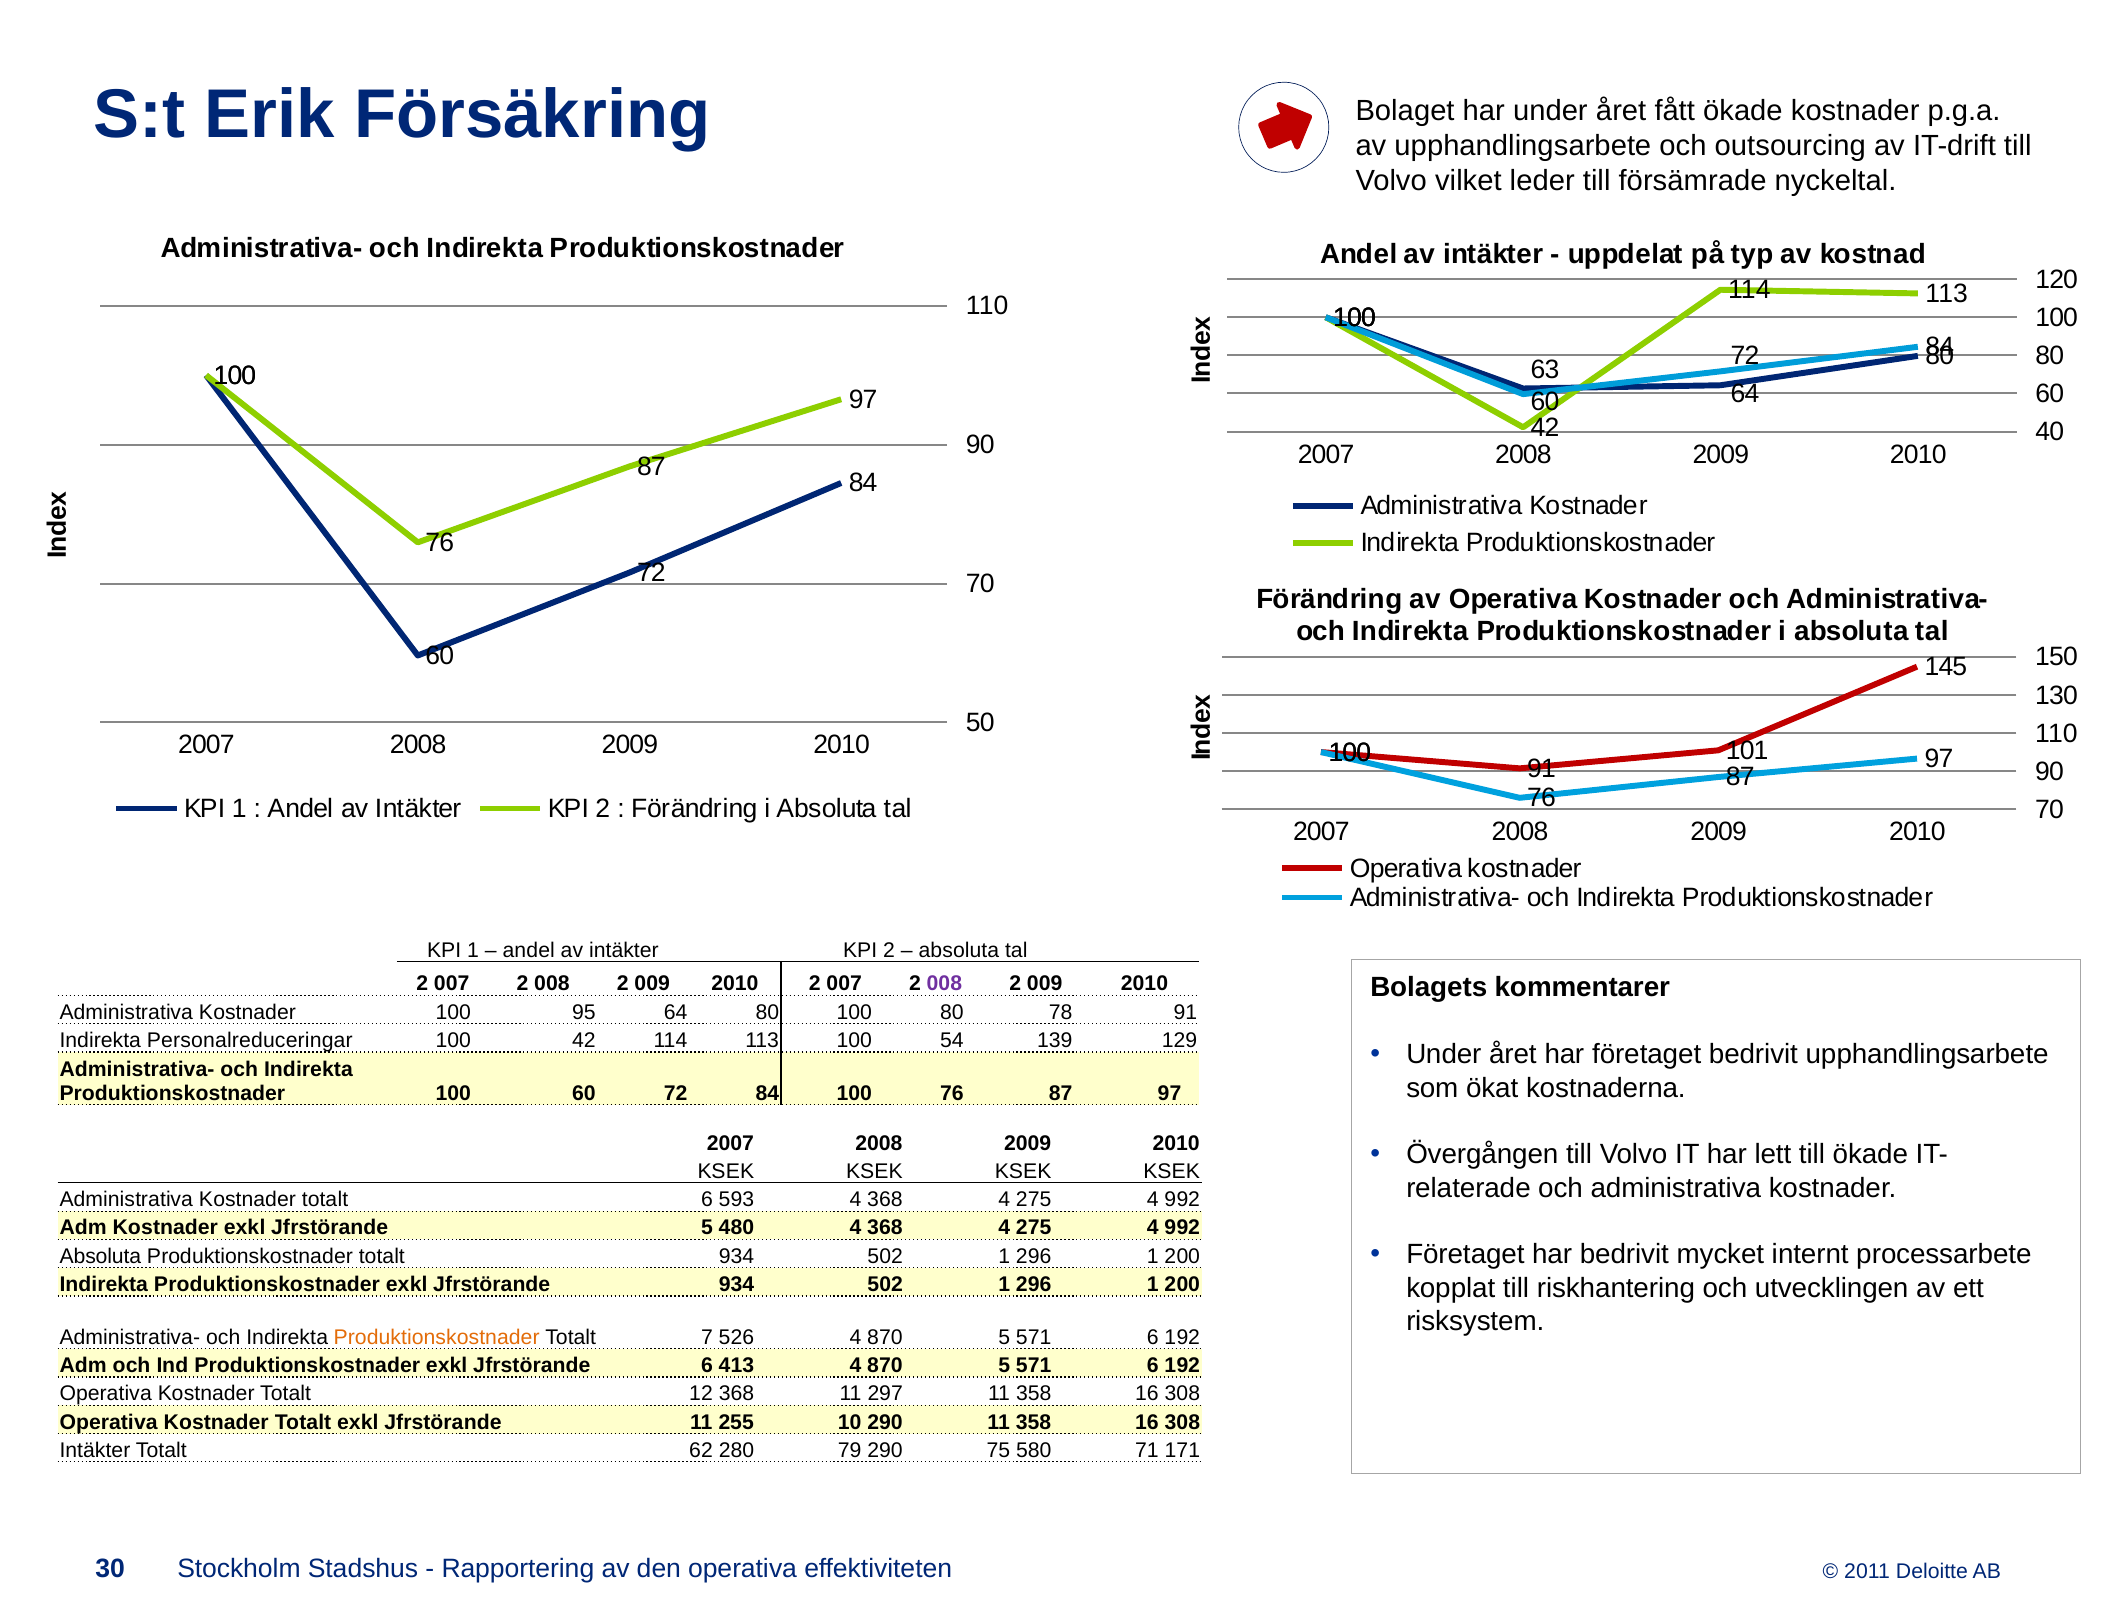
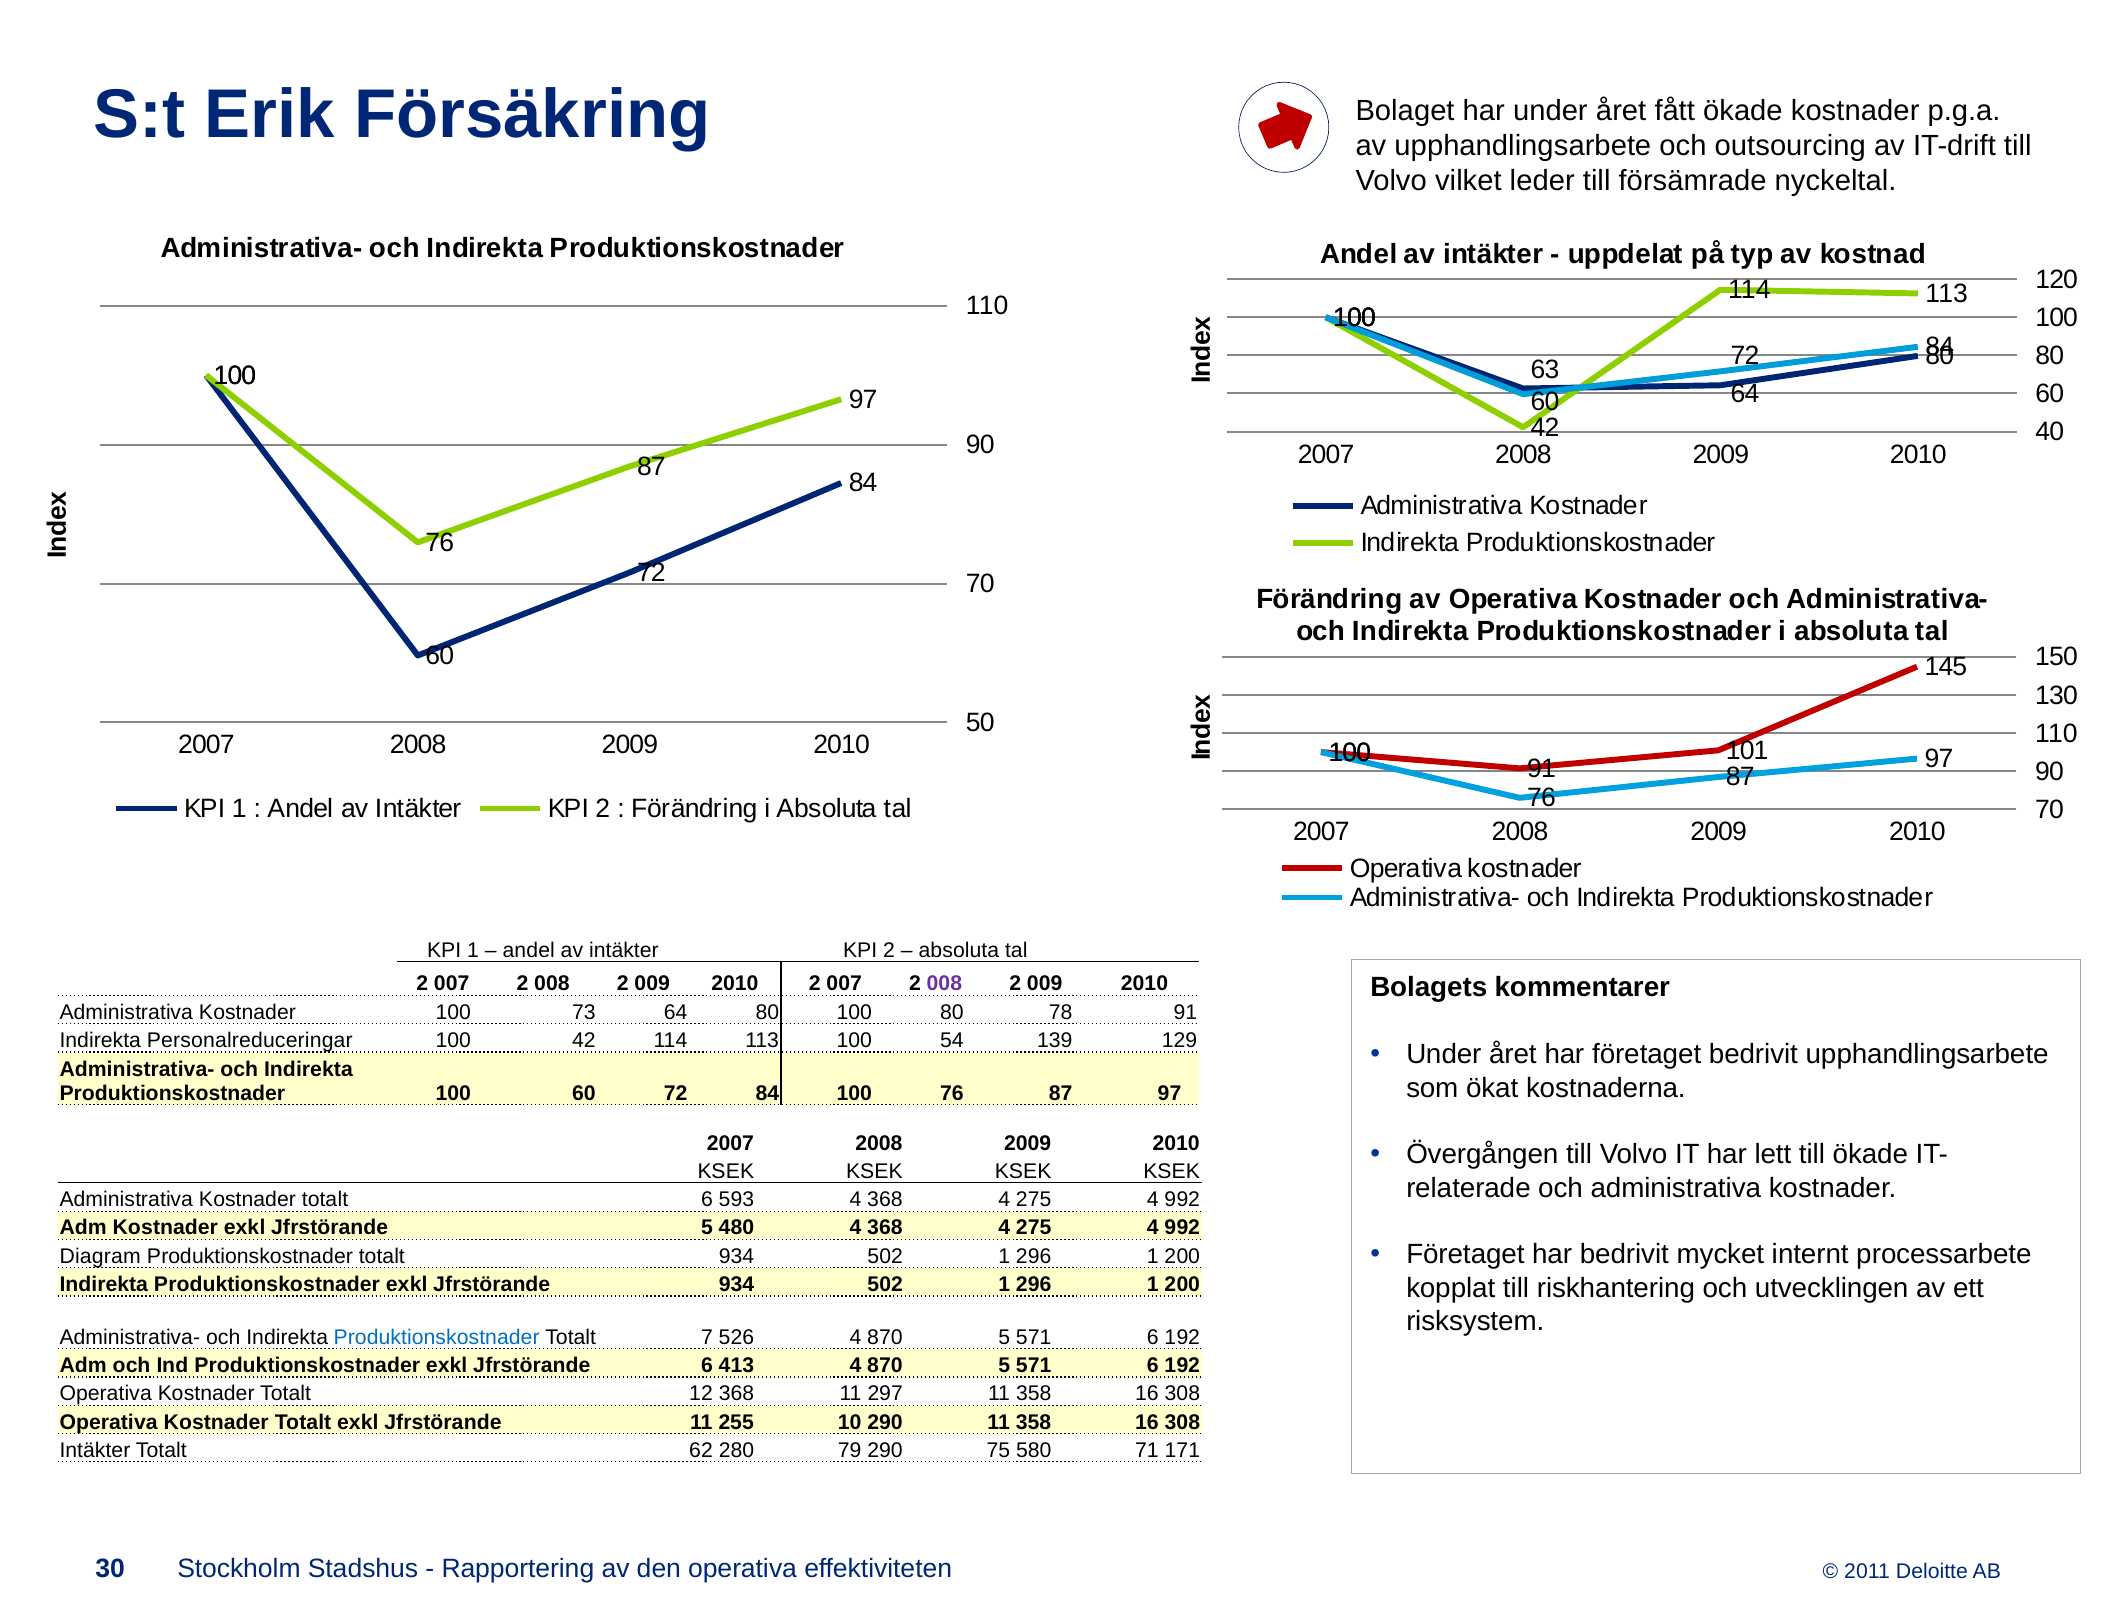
95: 95 -> 73
Absoluta at (100, 1257): Absoluta -> Diagram
Produktionskostnader at (437, 1338) colour: orange -> blue
